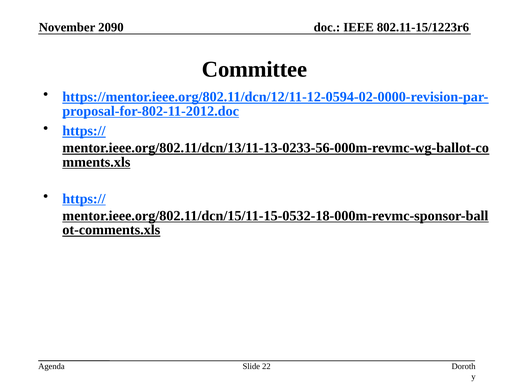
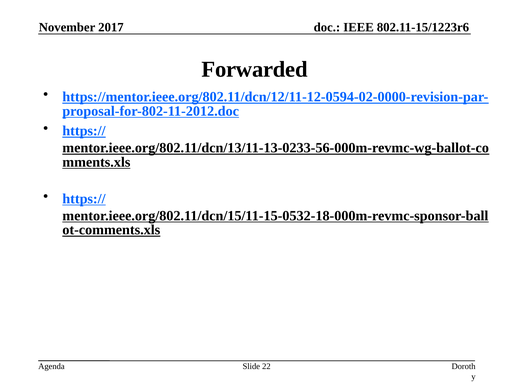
2090: 2090 -> 2017
Committee: Committee -> Forwarded
